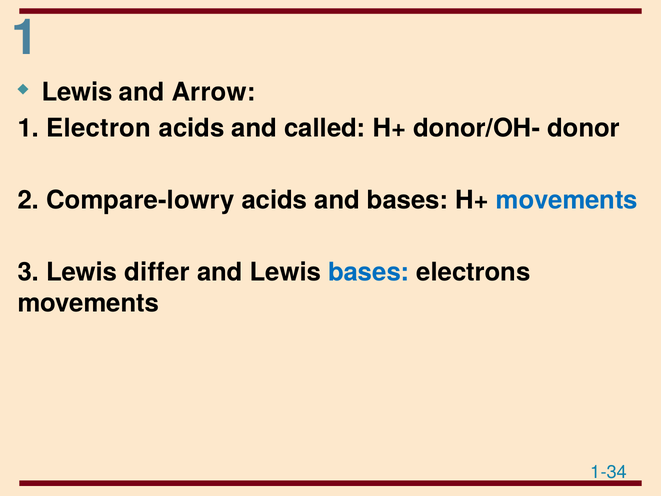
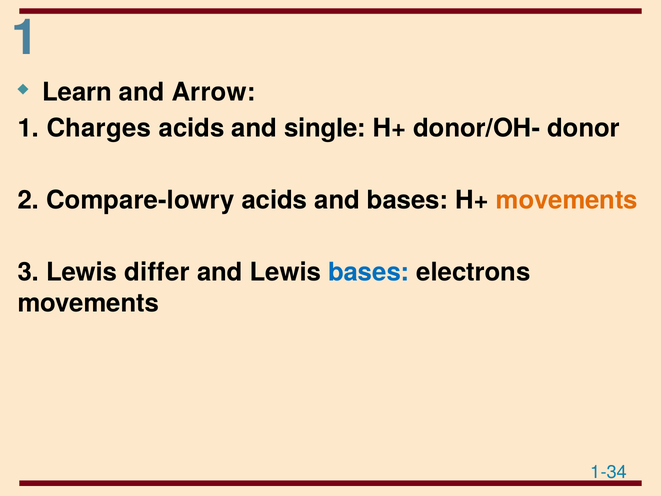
Lewis at (77, 92): Lewis -> Learn
Electron: Electron -> Charges
called: called -> single
movements at (567, 200) colour: blue -> orange
